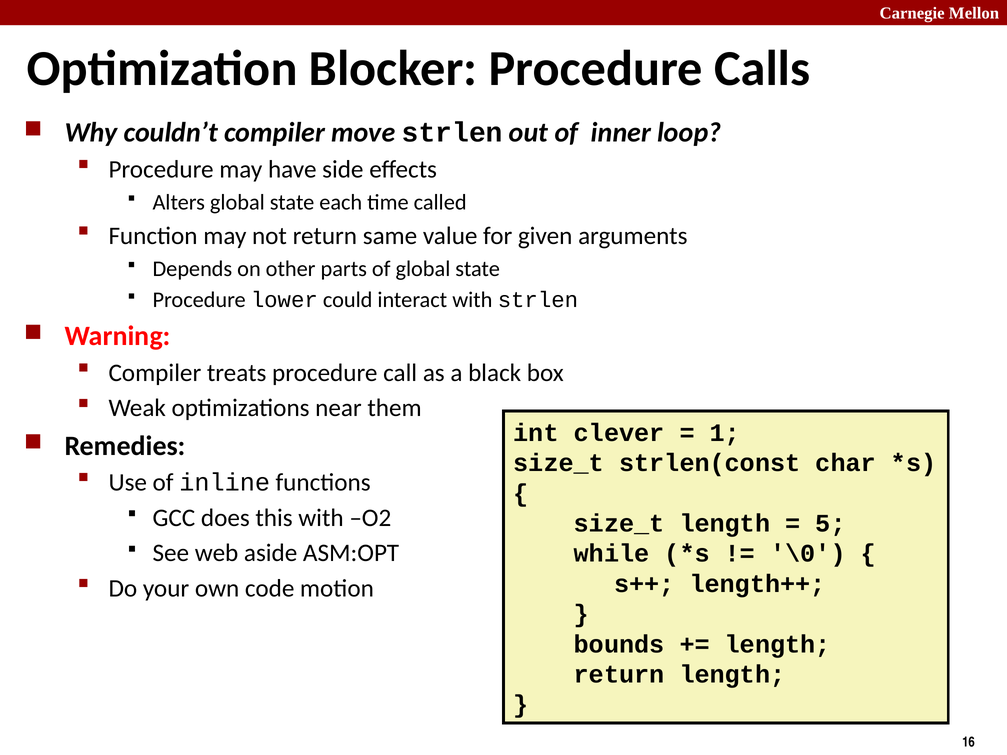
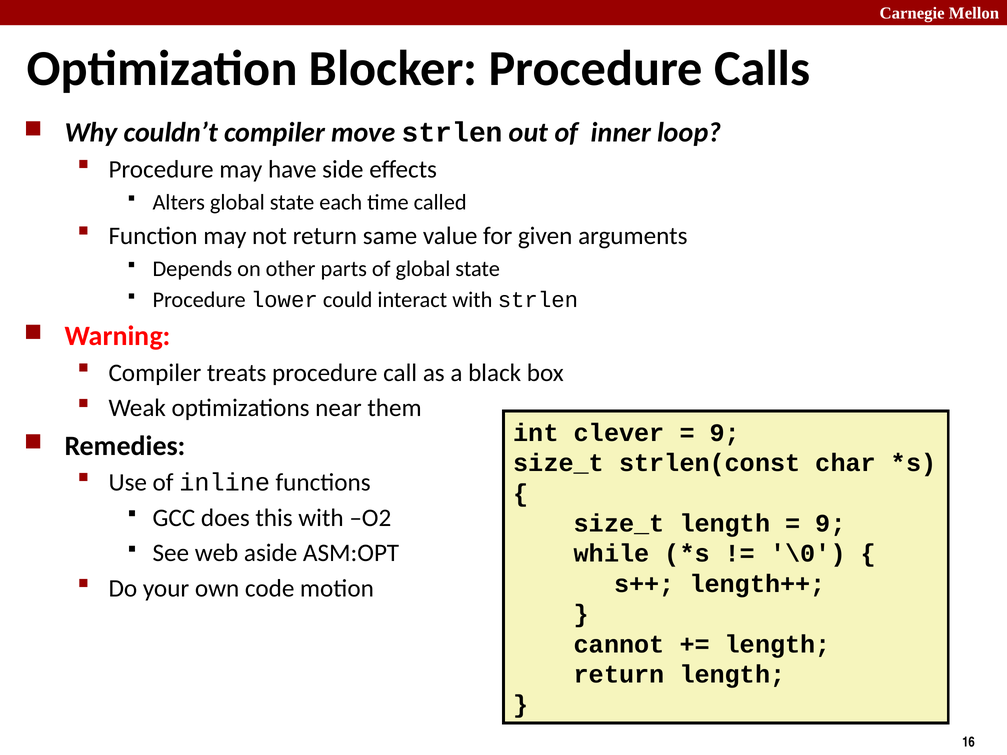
1 at (725, 433): 1 -> 9
5 at (831, 524): 5 -> 9
bounds: bounds -> cannot
